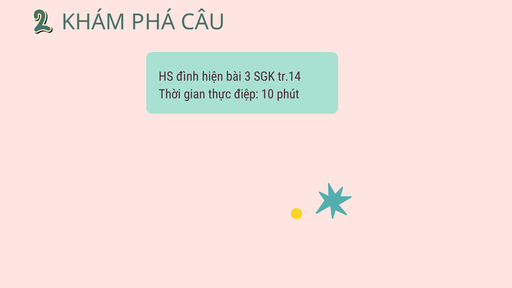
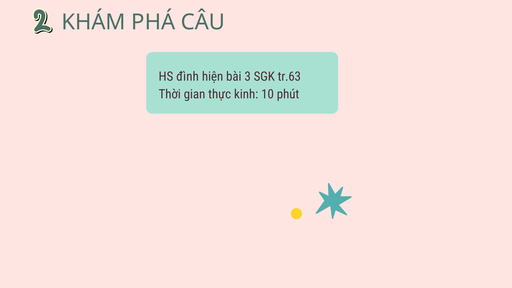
tr.14: tr.14 -> tr.63
điệp: điệp -> kinh
